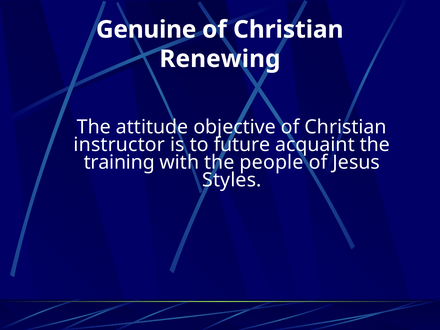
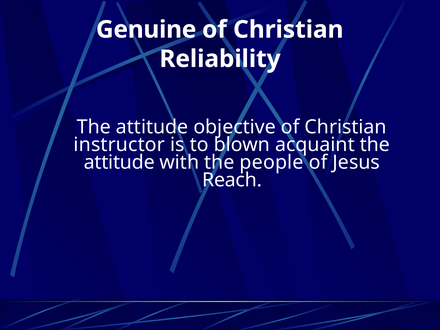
Renewing: Renewing -> Reliability
future: future -> blown
training at (119, 162): training -> attitude
Styles: Styles -> Reach
